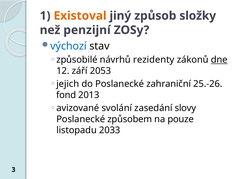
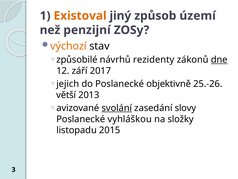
složky: složky -> území
výchozí colour: blue -> orange
2053: 2053 -> 2017
zahraniční: zahraniční -> objektivně
fond: fond -> větší
svolání underline: none -> present
způsobem: způsobem -> vyhláškou
pouze: pouze -> složky
2033: 2033 -> 2015
